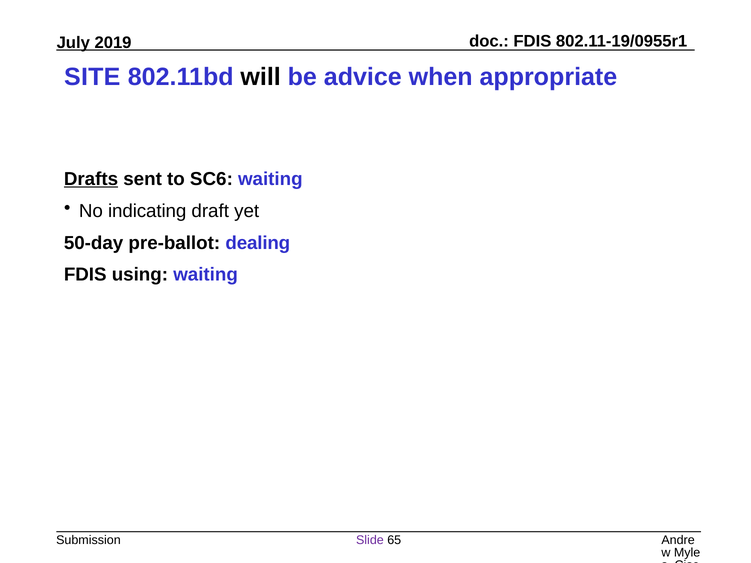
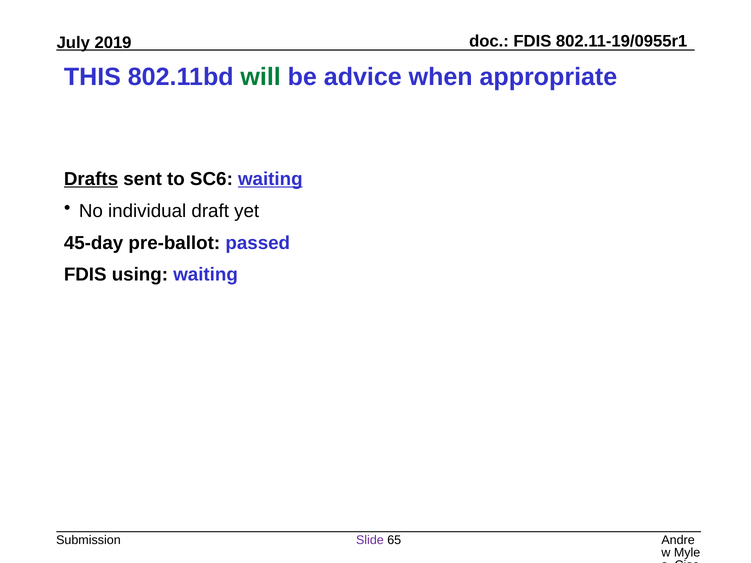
SITE: SITE -> THIS
will colour: black -> green
waiting at (270, 179) underline: none -> present
indicating: indicating -> individual
50-day: 50-day -> 45-day
dealing: dealing -> passed
